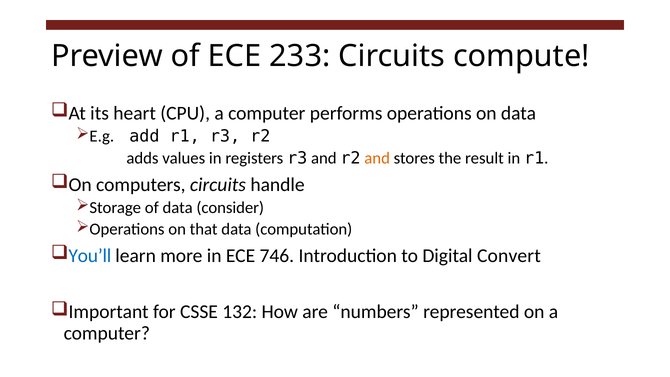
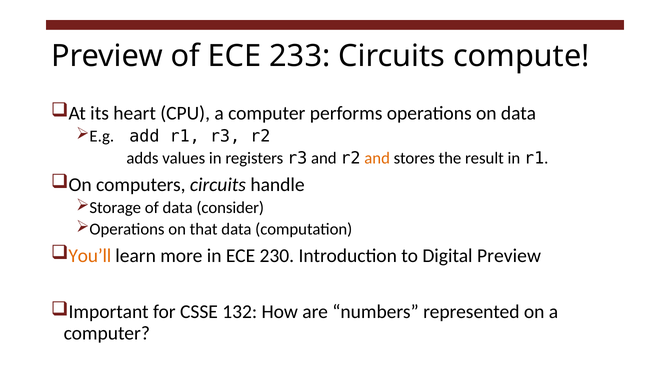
You’ll colour: blue -> orange
746: 746 -> 230
Digital Convert: Convert -> Preview
